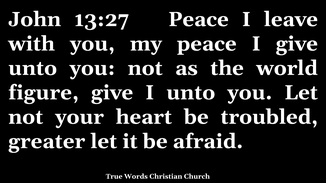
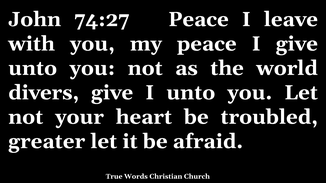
13:27: 13:27 -> 74:27
figure: figure -> divers
